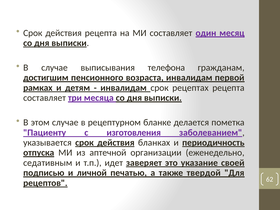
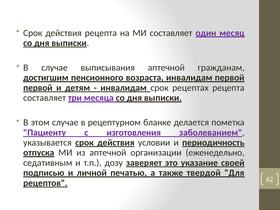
выписывания телефона: телефона -> аптечной
рамках at (38, 88): рамках -> первой
бланках: бланках -> условии
идет: идет -> дозу
